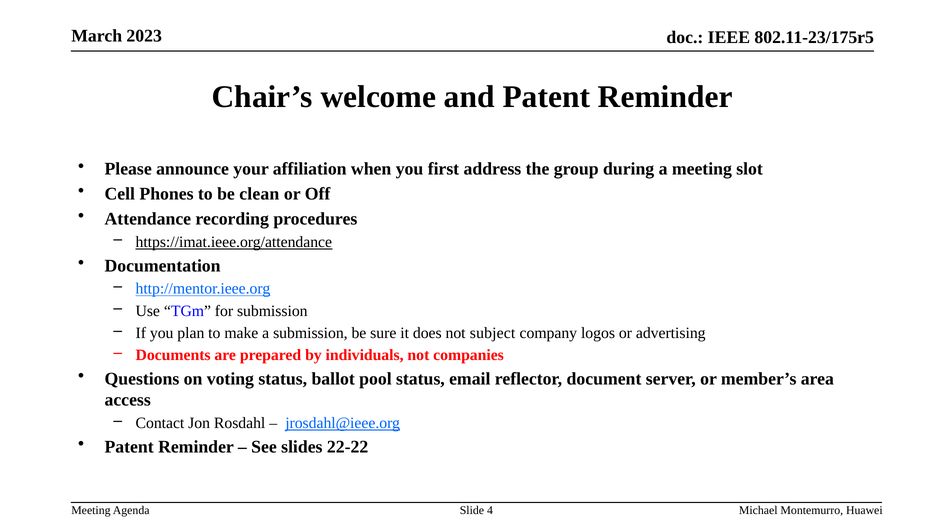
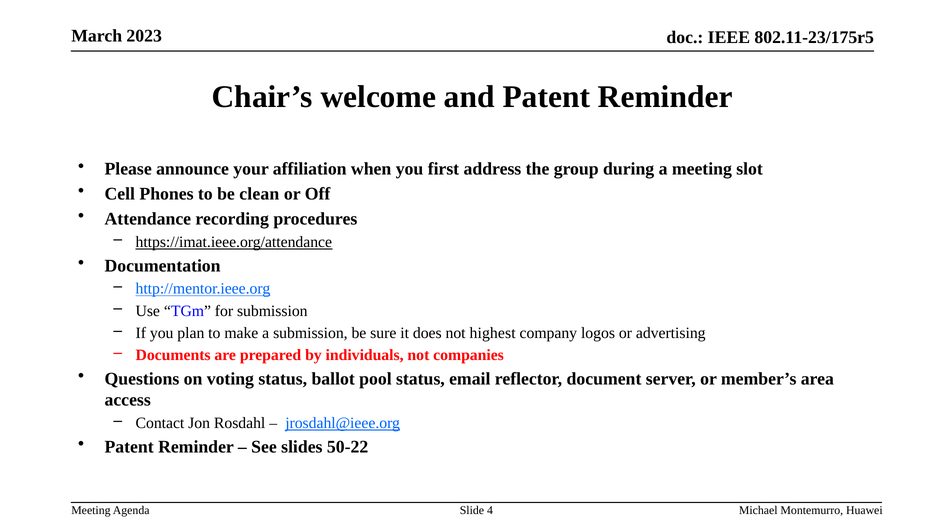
subject: subject -> highest
22-22: 22-22 -> 50-22
